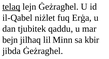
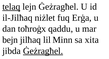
il-Qabel: il-Qabel -> il-Jilħaq
tjubitek: tjubitek -> toħroġx
kbir: kbir -> xita
Ġeżragħel at (43, 51) underline: none -> present
